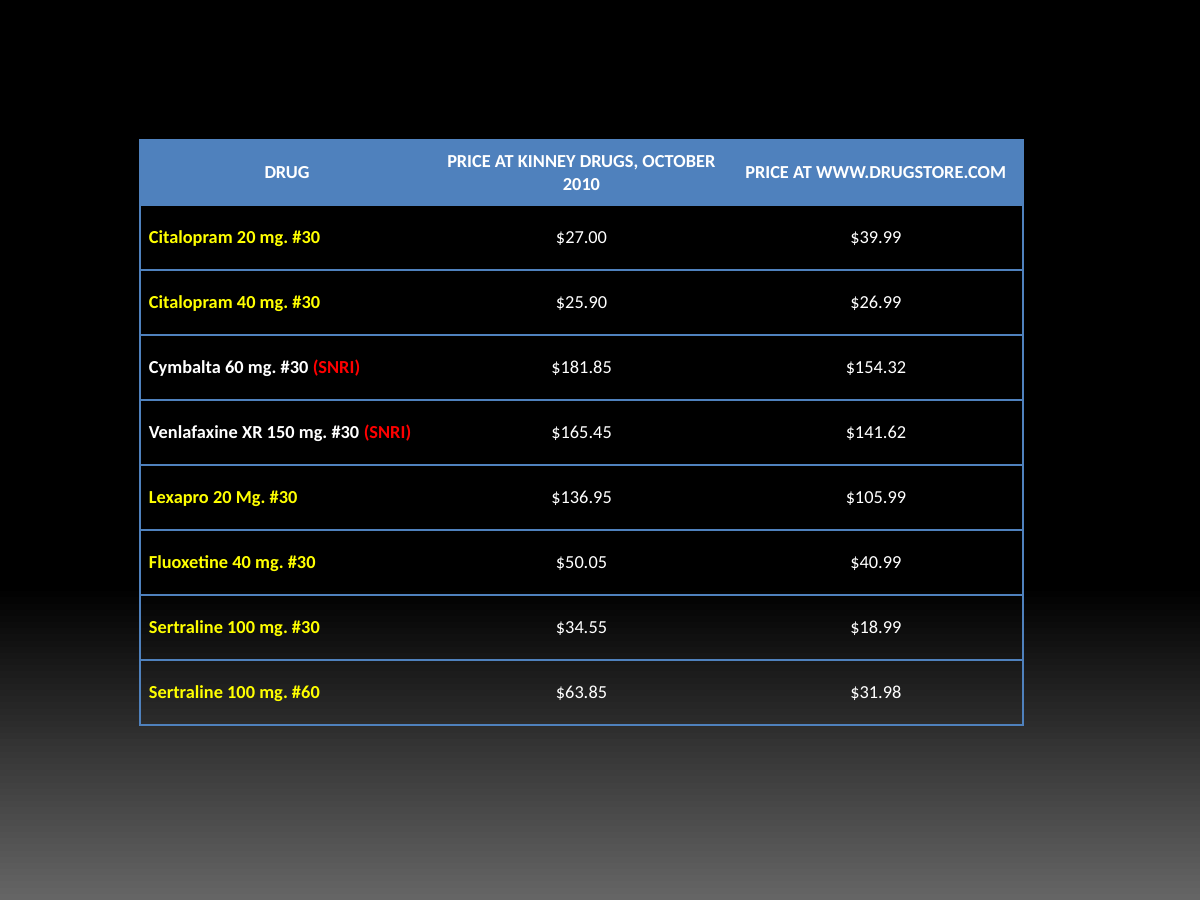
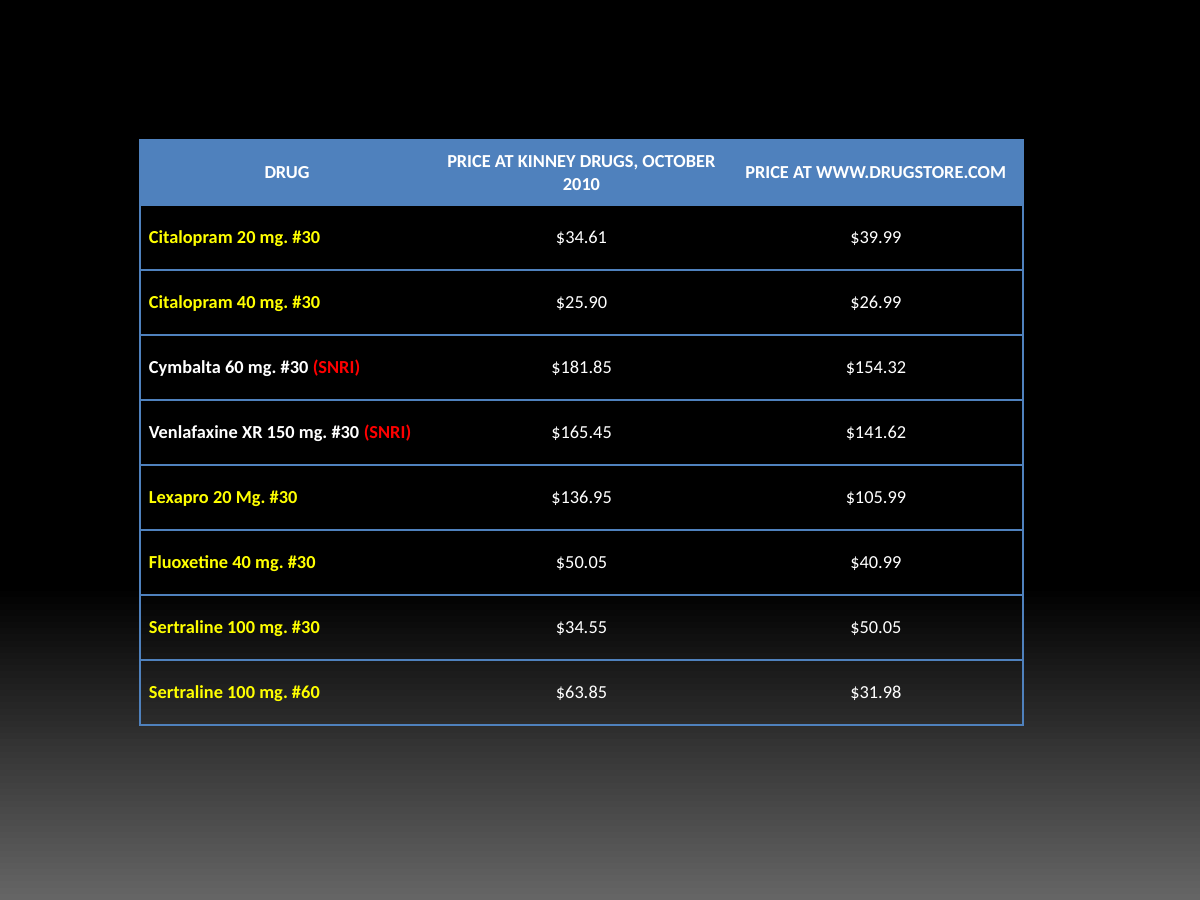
$27.00: $27.00 -> $34.61
$34.55 $18.99: $18.99 -> $50.05
